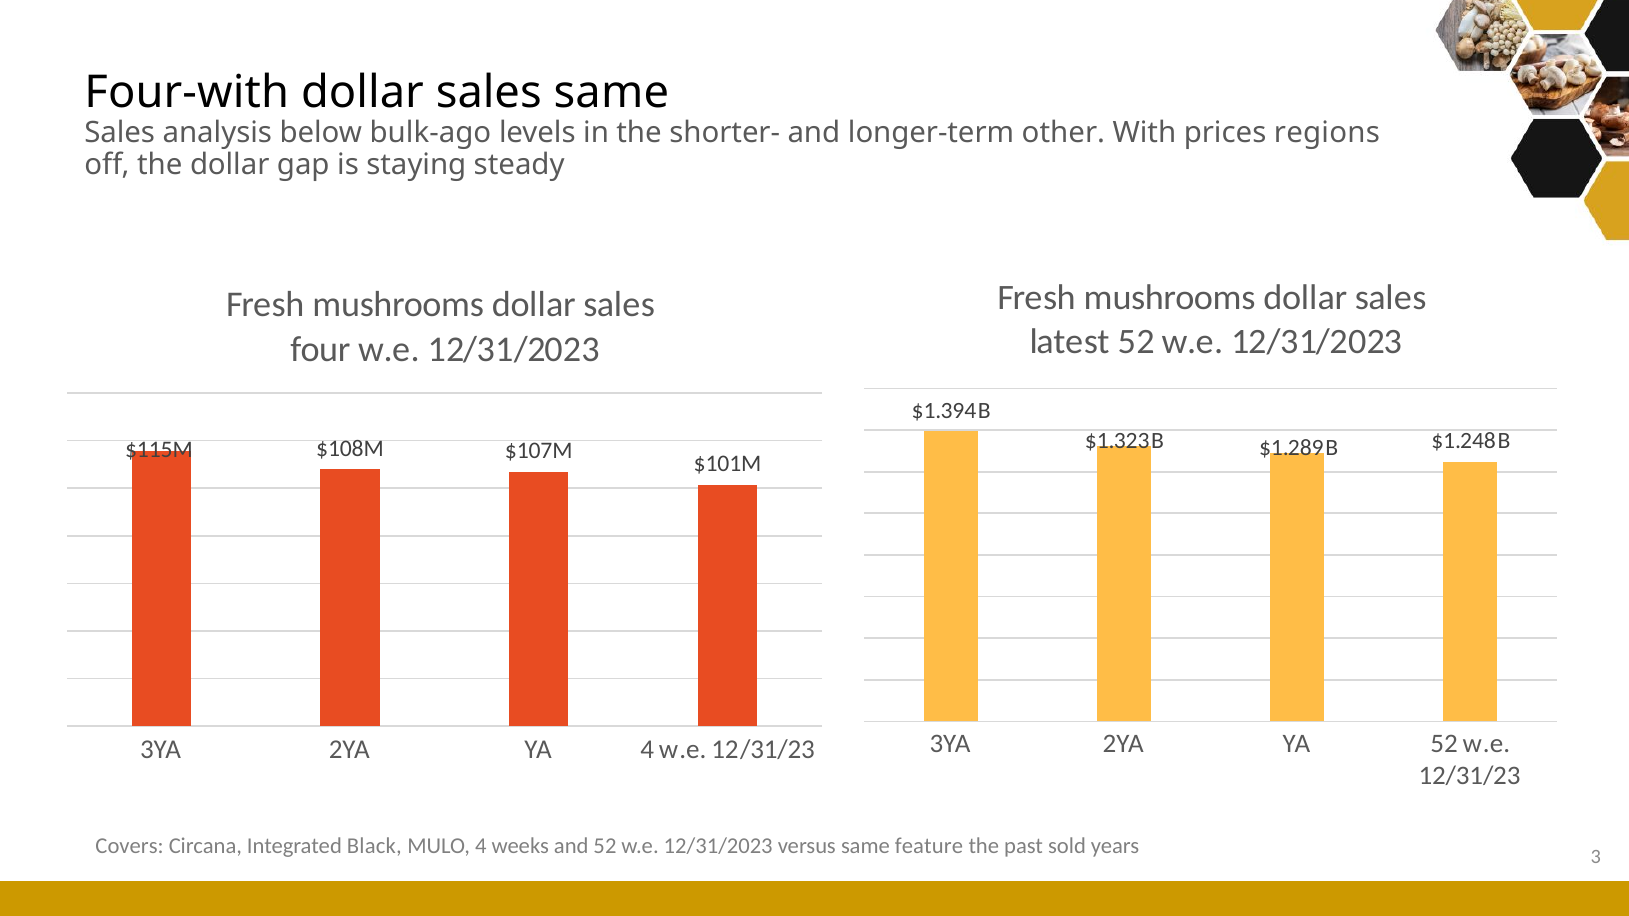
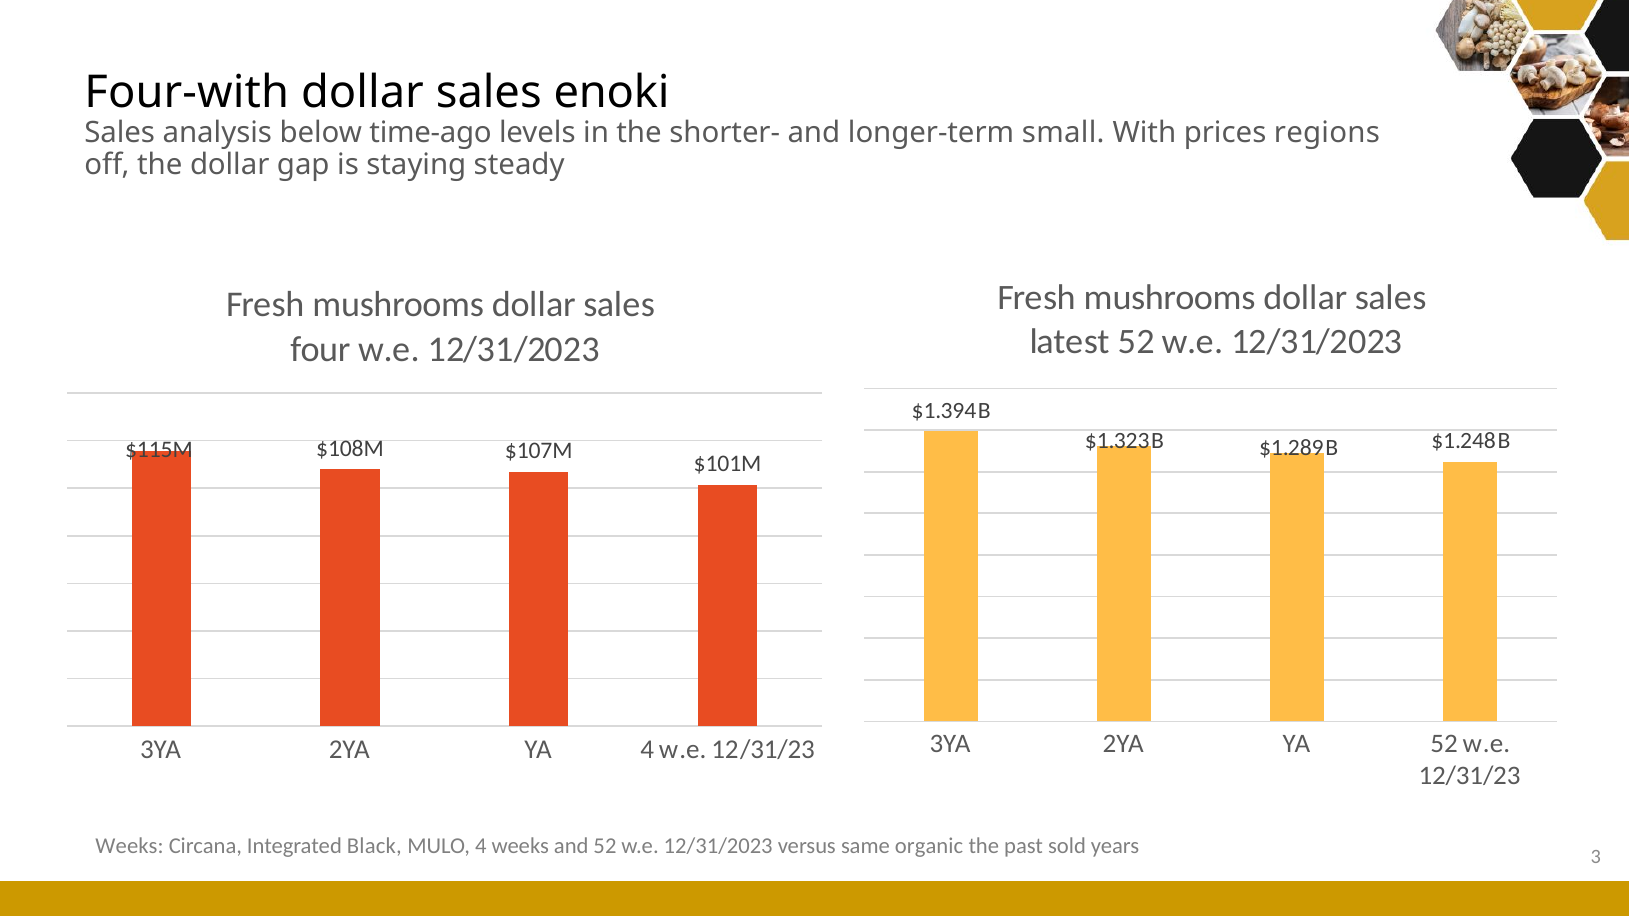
sales same: same -> enoki
bulk-ago: bulk-ago -> time-ago
other: other -> small
Covers at (130, 846): Covers -> Weeks
feature: feature -> organic
